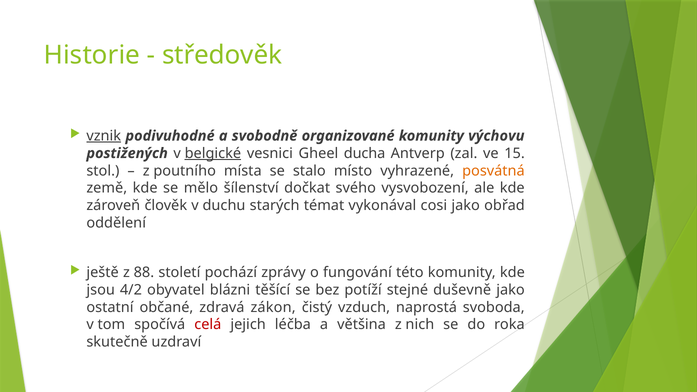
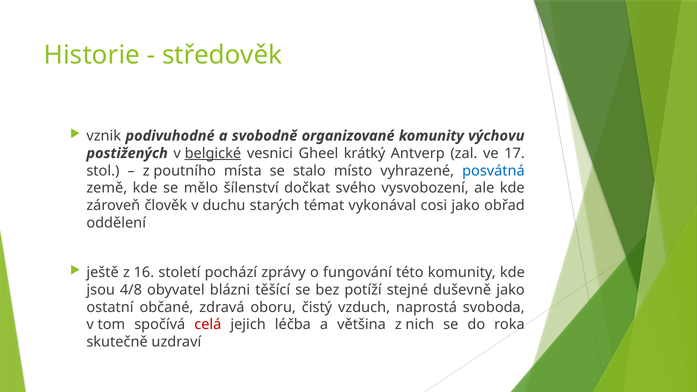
vznik underline: present -> none
ducha: ducha -> krátký
15: 15 -> 17
posvátná colour: orange -> blue
88: 88 -> 16
4/2: 4/2 -> 4/8
zákon: zákon -> oboru
